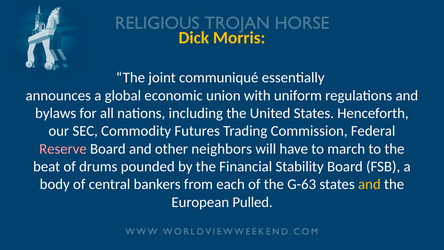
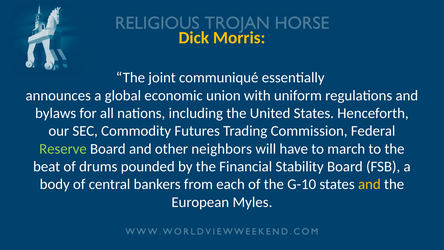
Reserve colour: pink -> light green
G-63: G-63 -> G-10
Pulled: Pulled -> Myles
